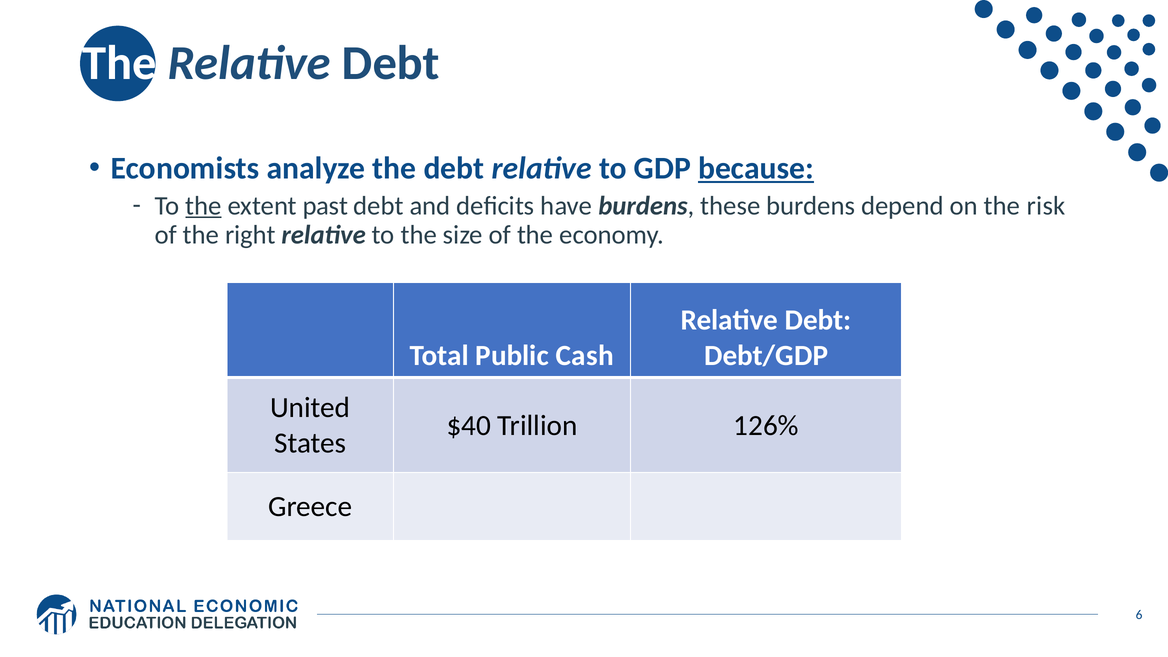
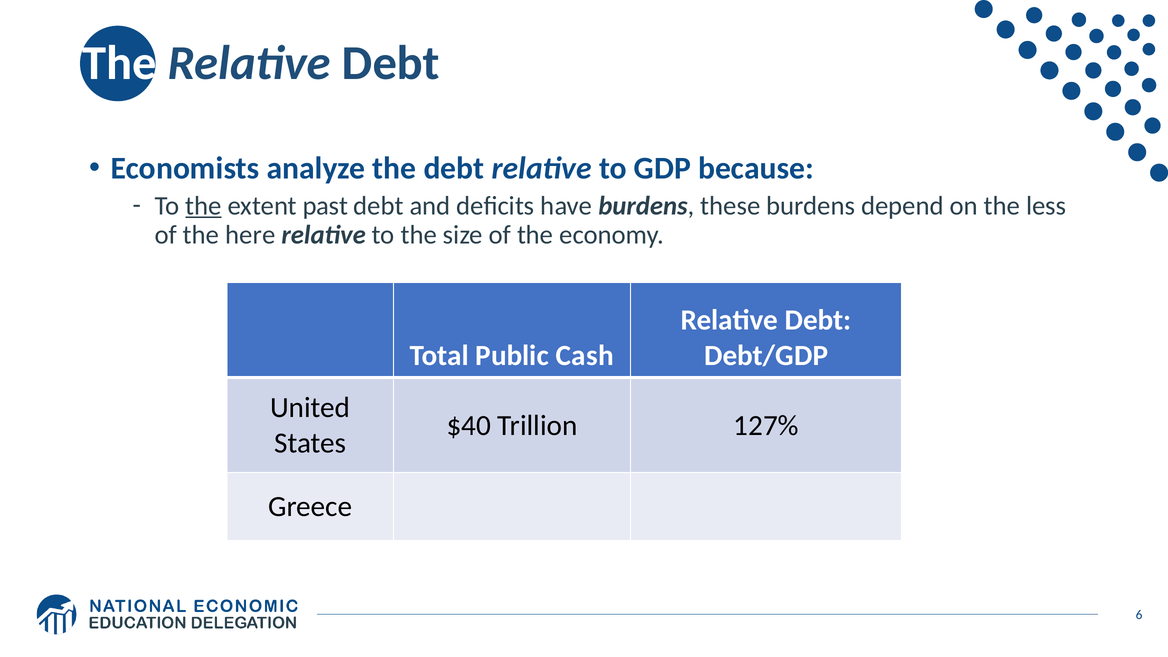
because underline: present -> none
risk: risk -> less
right: right -> here
126%: 126% -> 127%
